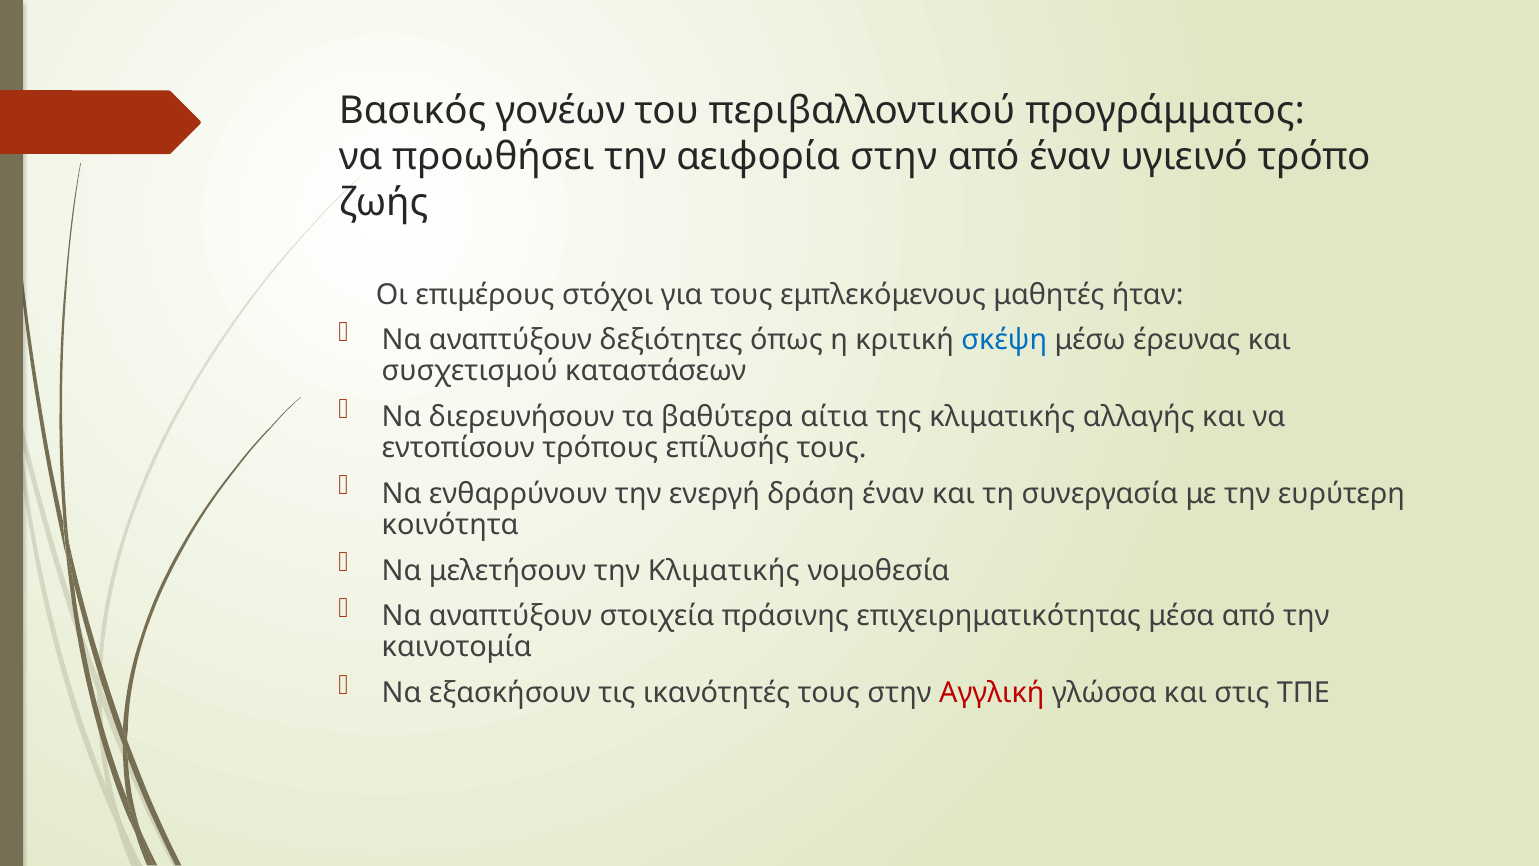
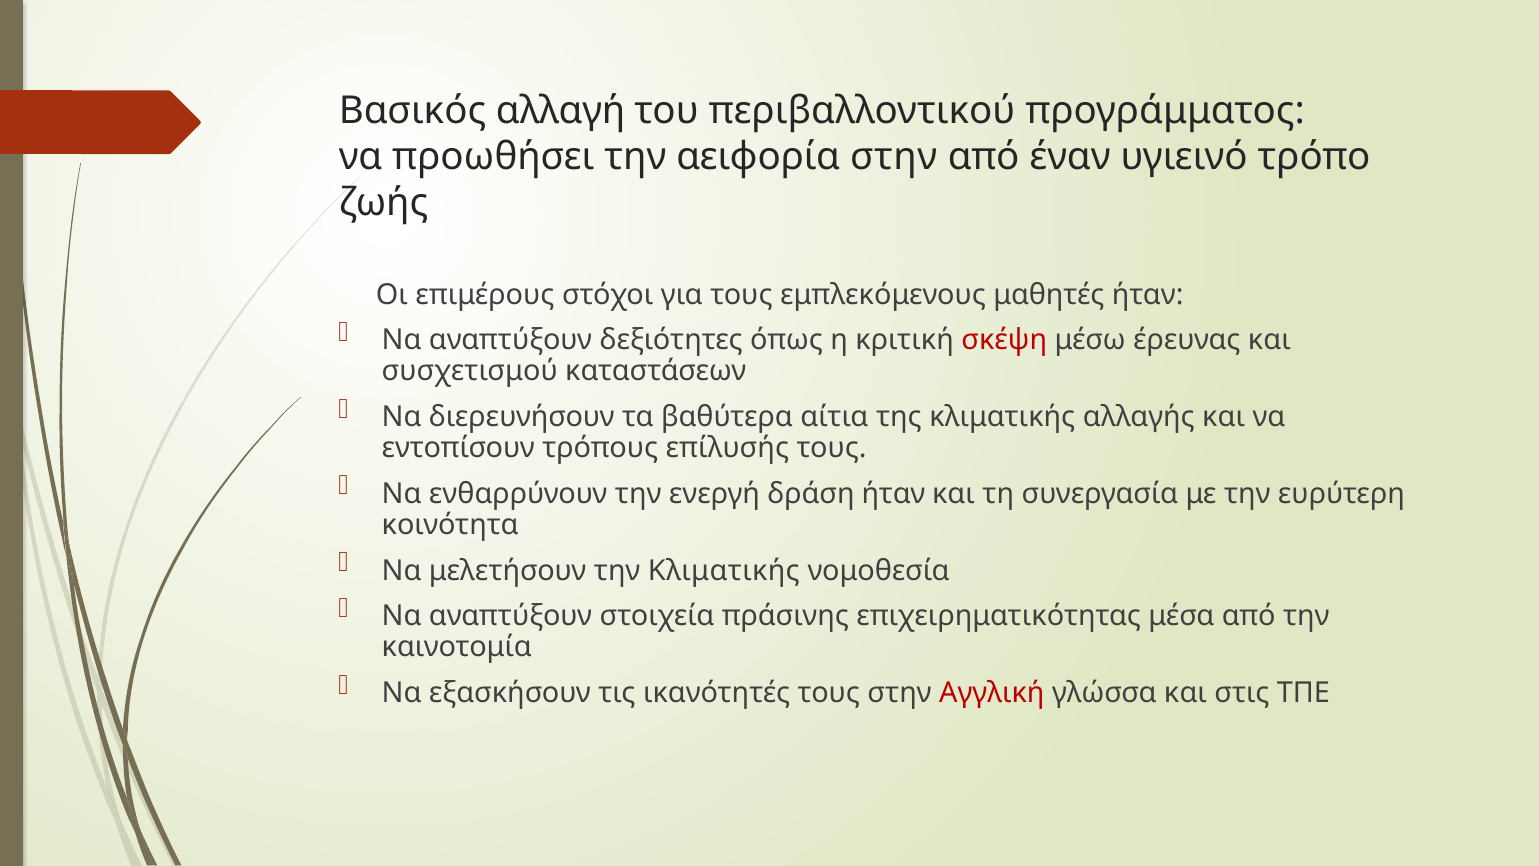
γονέων: γονέων -> αλλαγή
σκέψη colour: blue -> red
δράση έναν: έναν -> ήταν
